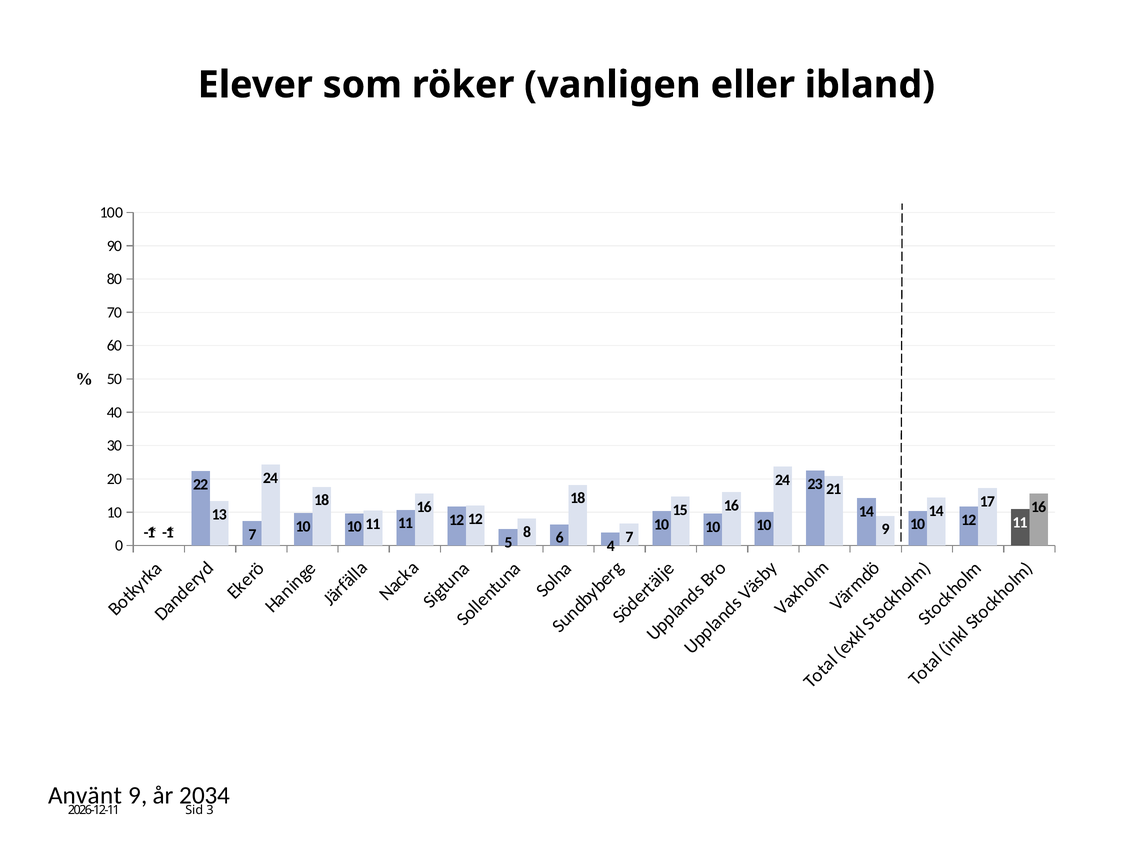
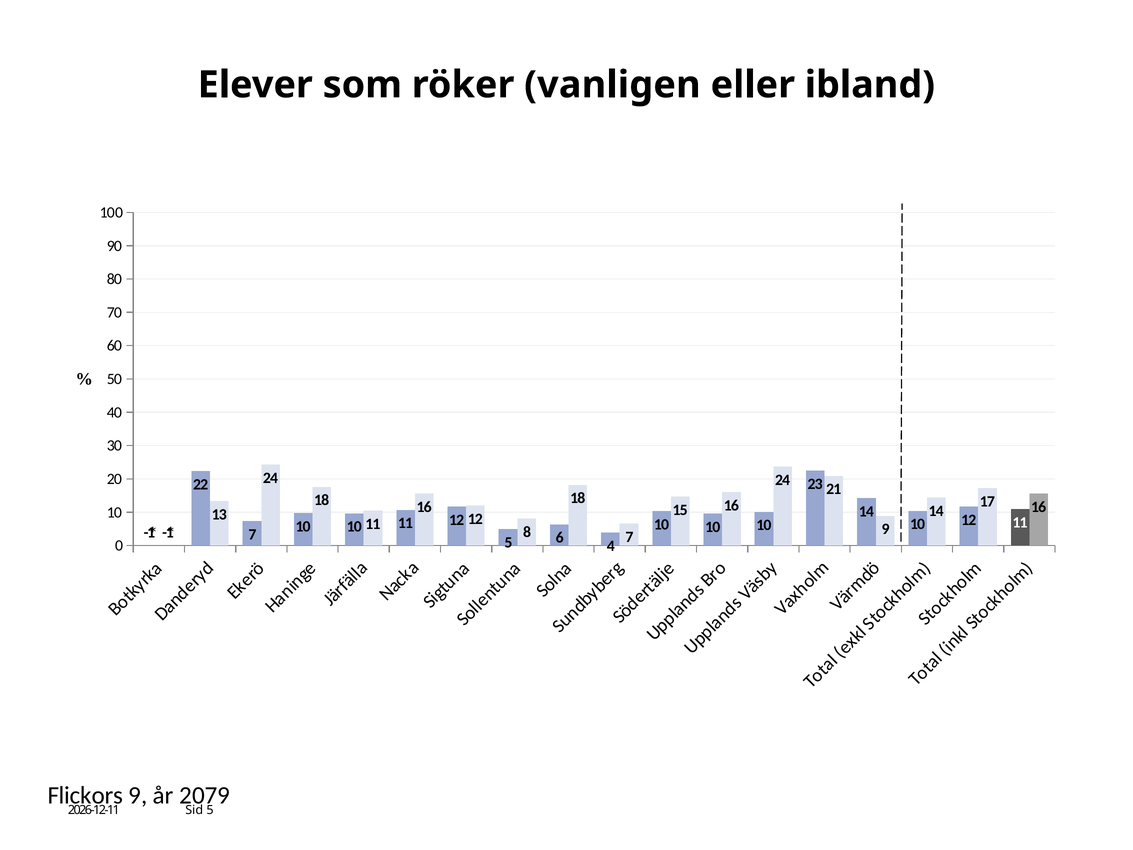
Använt: Använt -> Flickors
2034: 2034 -> 2079
Sid 3: 3 -> 5
